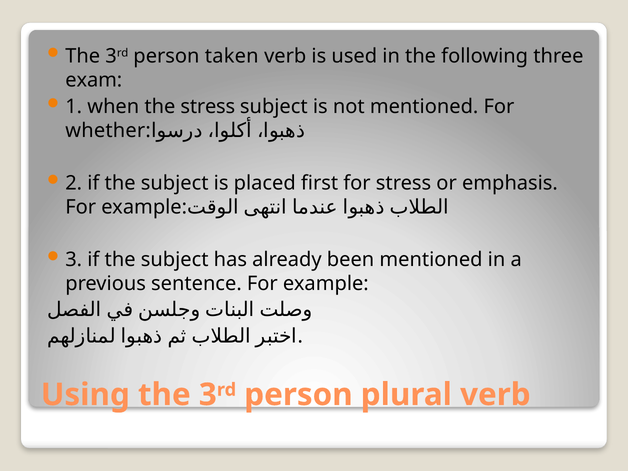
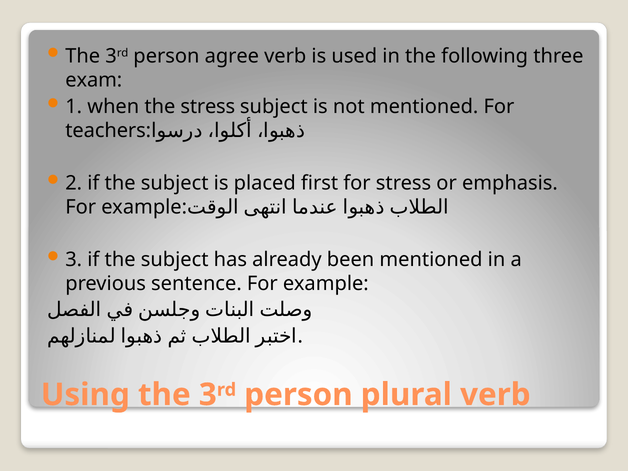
taken: taken -> agree
whether: whether -> teachers
